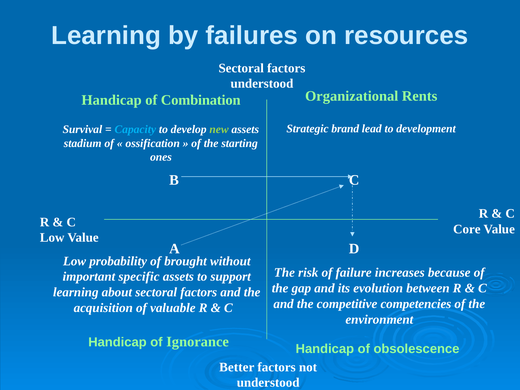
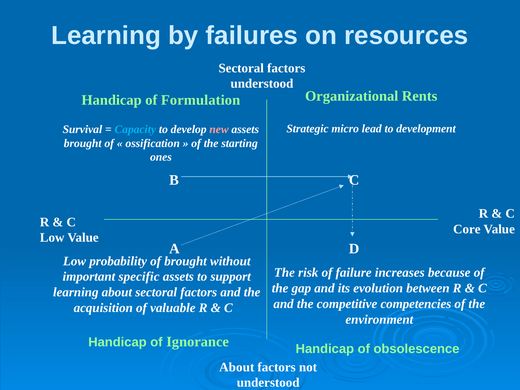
Combination: Combination -> Formulation
brand: brand -> micro
new colour: light green -> pink
stadium at (83, 143): stadium -> brought
Better at (237, 367): Better -> About
